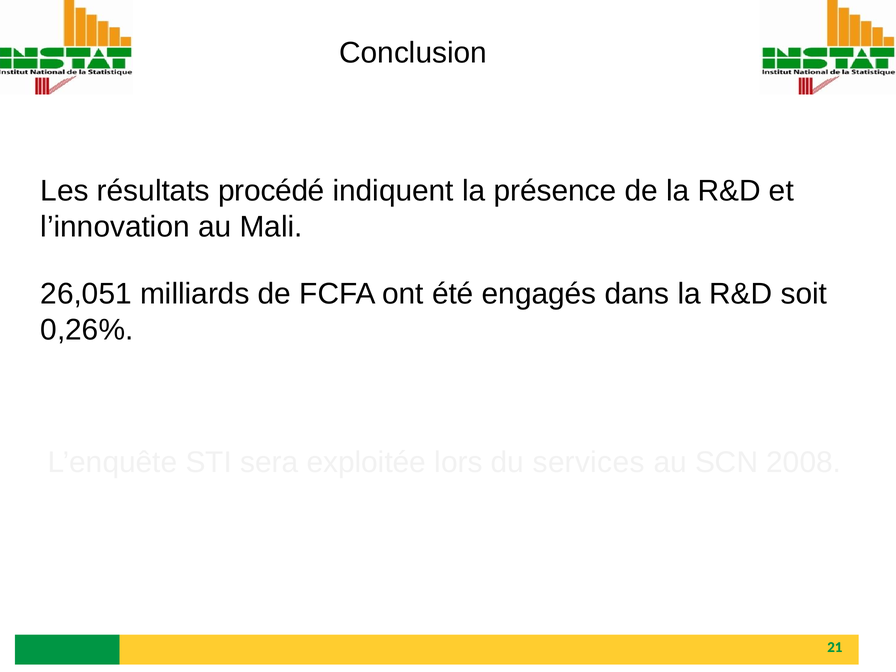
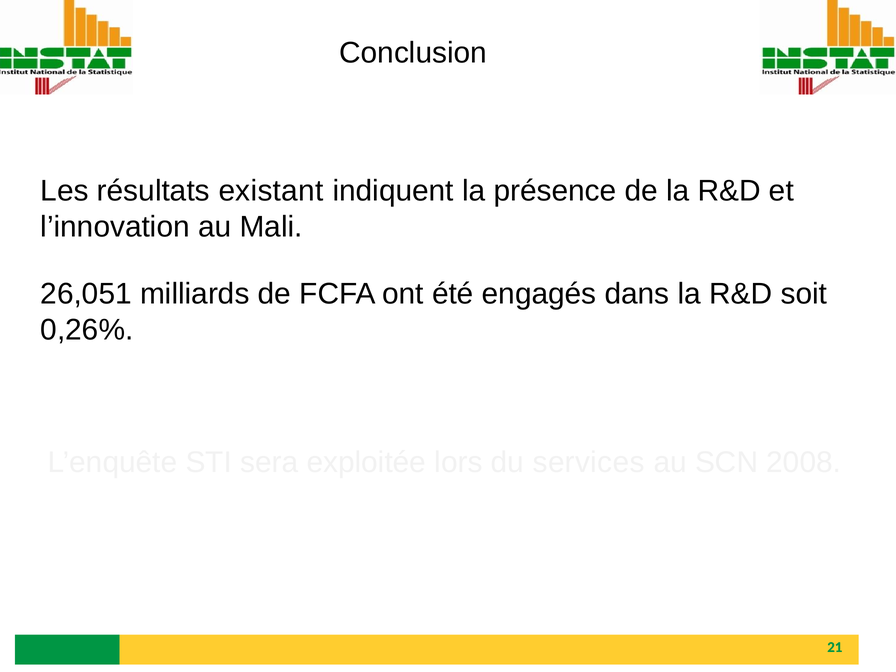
procédé: procédé -> existant
